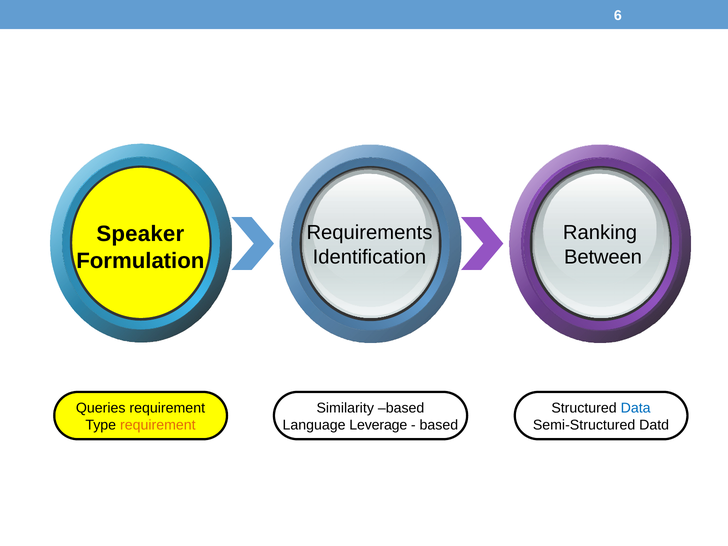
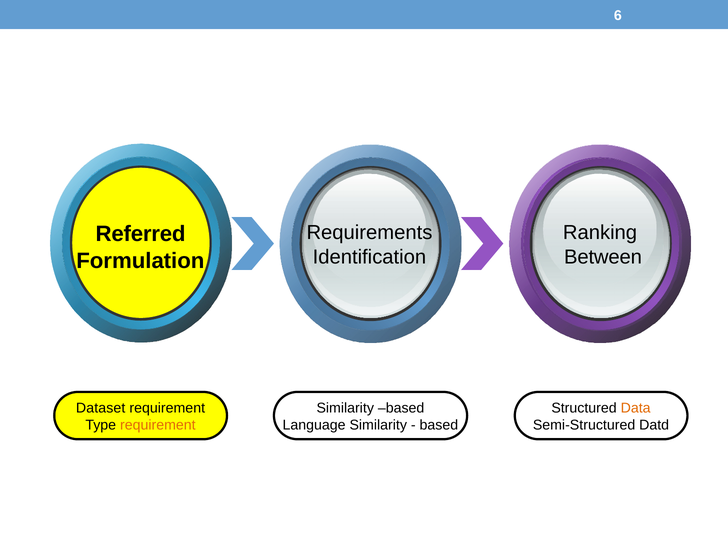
Speaker: Speaker -> Referred
Queries: Queries -> Dataset
Data colour: blue -> orange
Language Leverage: Leverage -> Similarity
